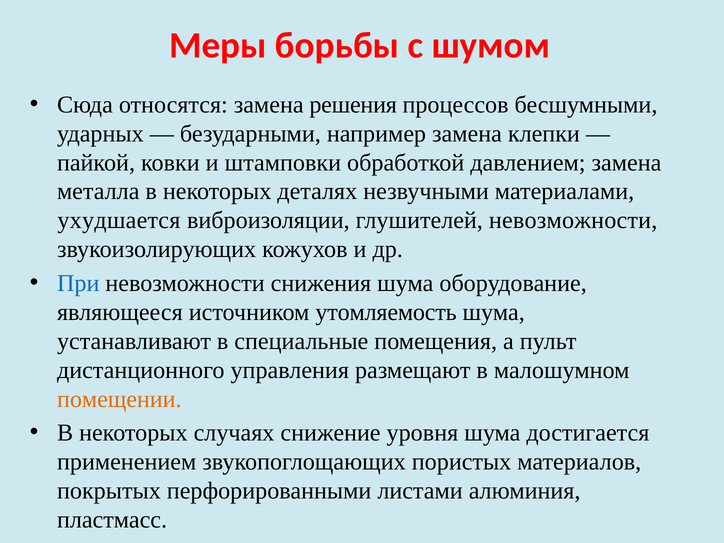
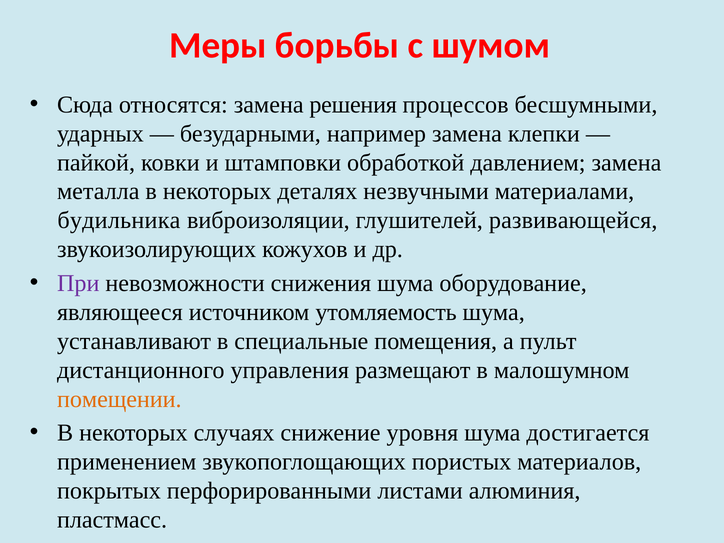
ухудшается: ухудшается -> будильника
глушителей невозможности: невозможности -> развивающейся
При colour: blue -> purple
